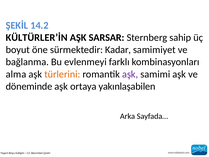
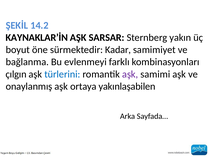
KÜLTÜRLER’İN: KÜLTÜRLER’İN -> KAYNAKLAR’İN
sahip: sahip -> yakın
alma: alma -> çılgın
türlerini colour: orange -> blue
döneminde: döneminde -> onaylanmış
